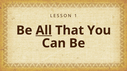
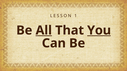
You underline: none -> present
